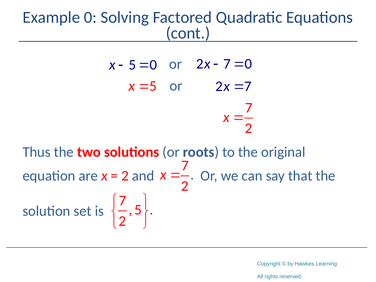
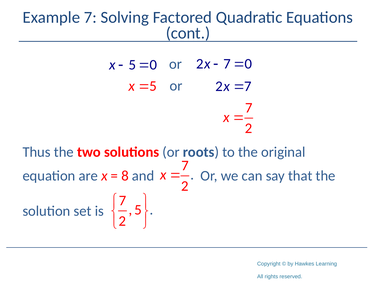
Example 0: 0 -> 7
2 at (125, 176): 2 -> 8
